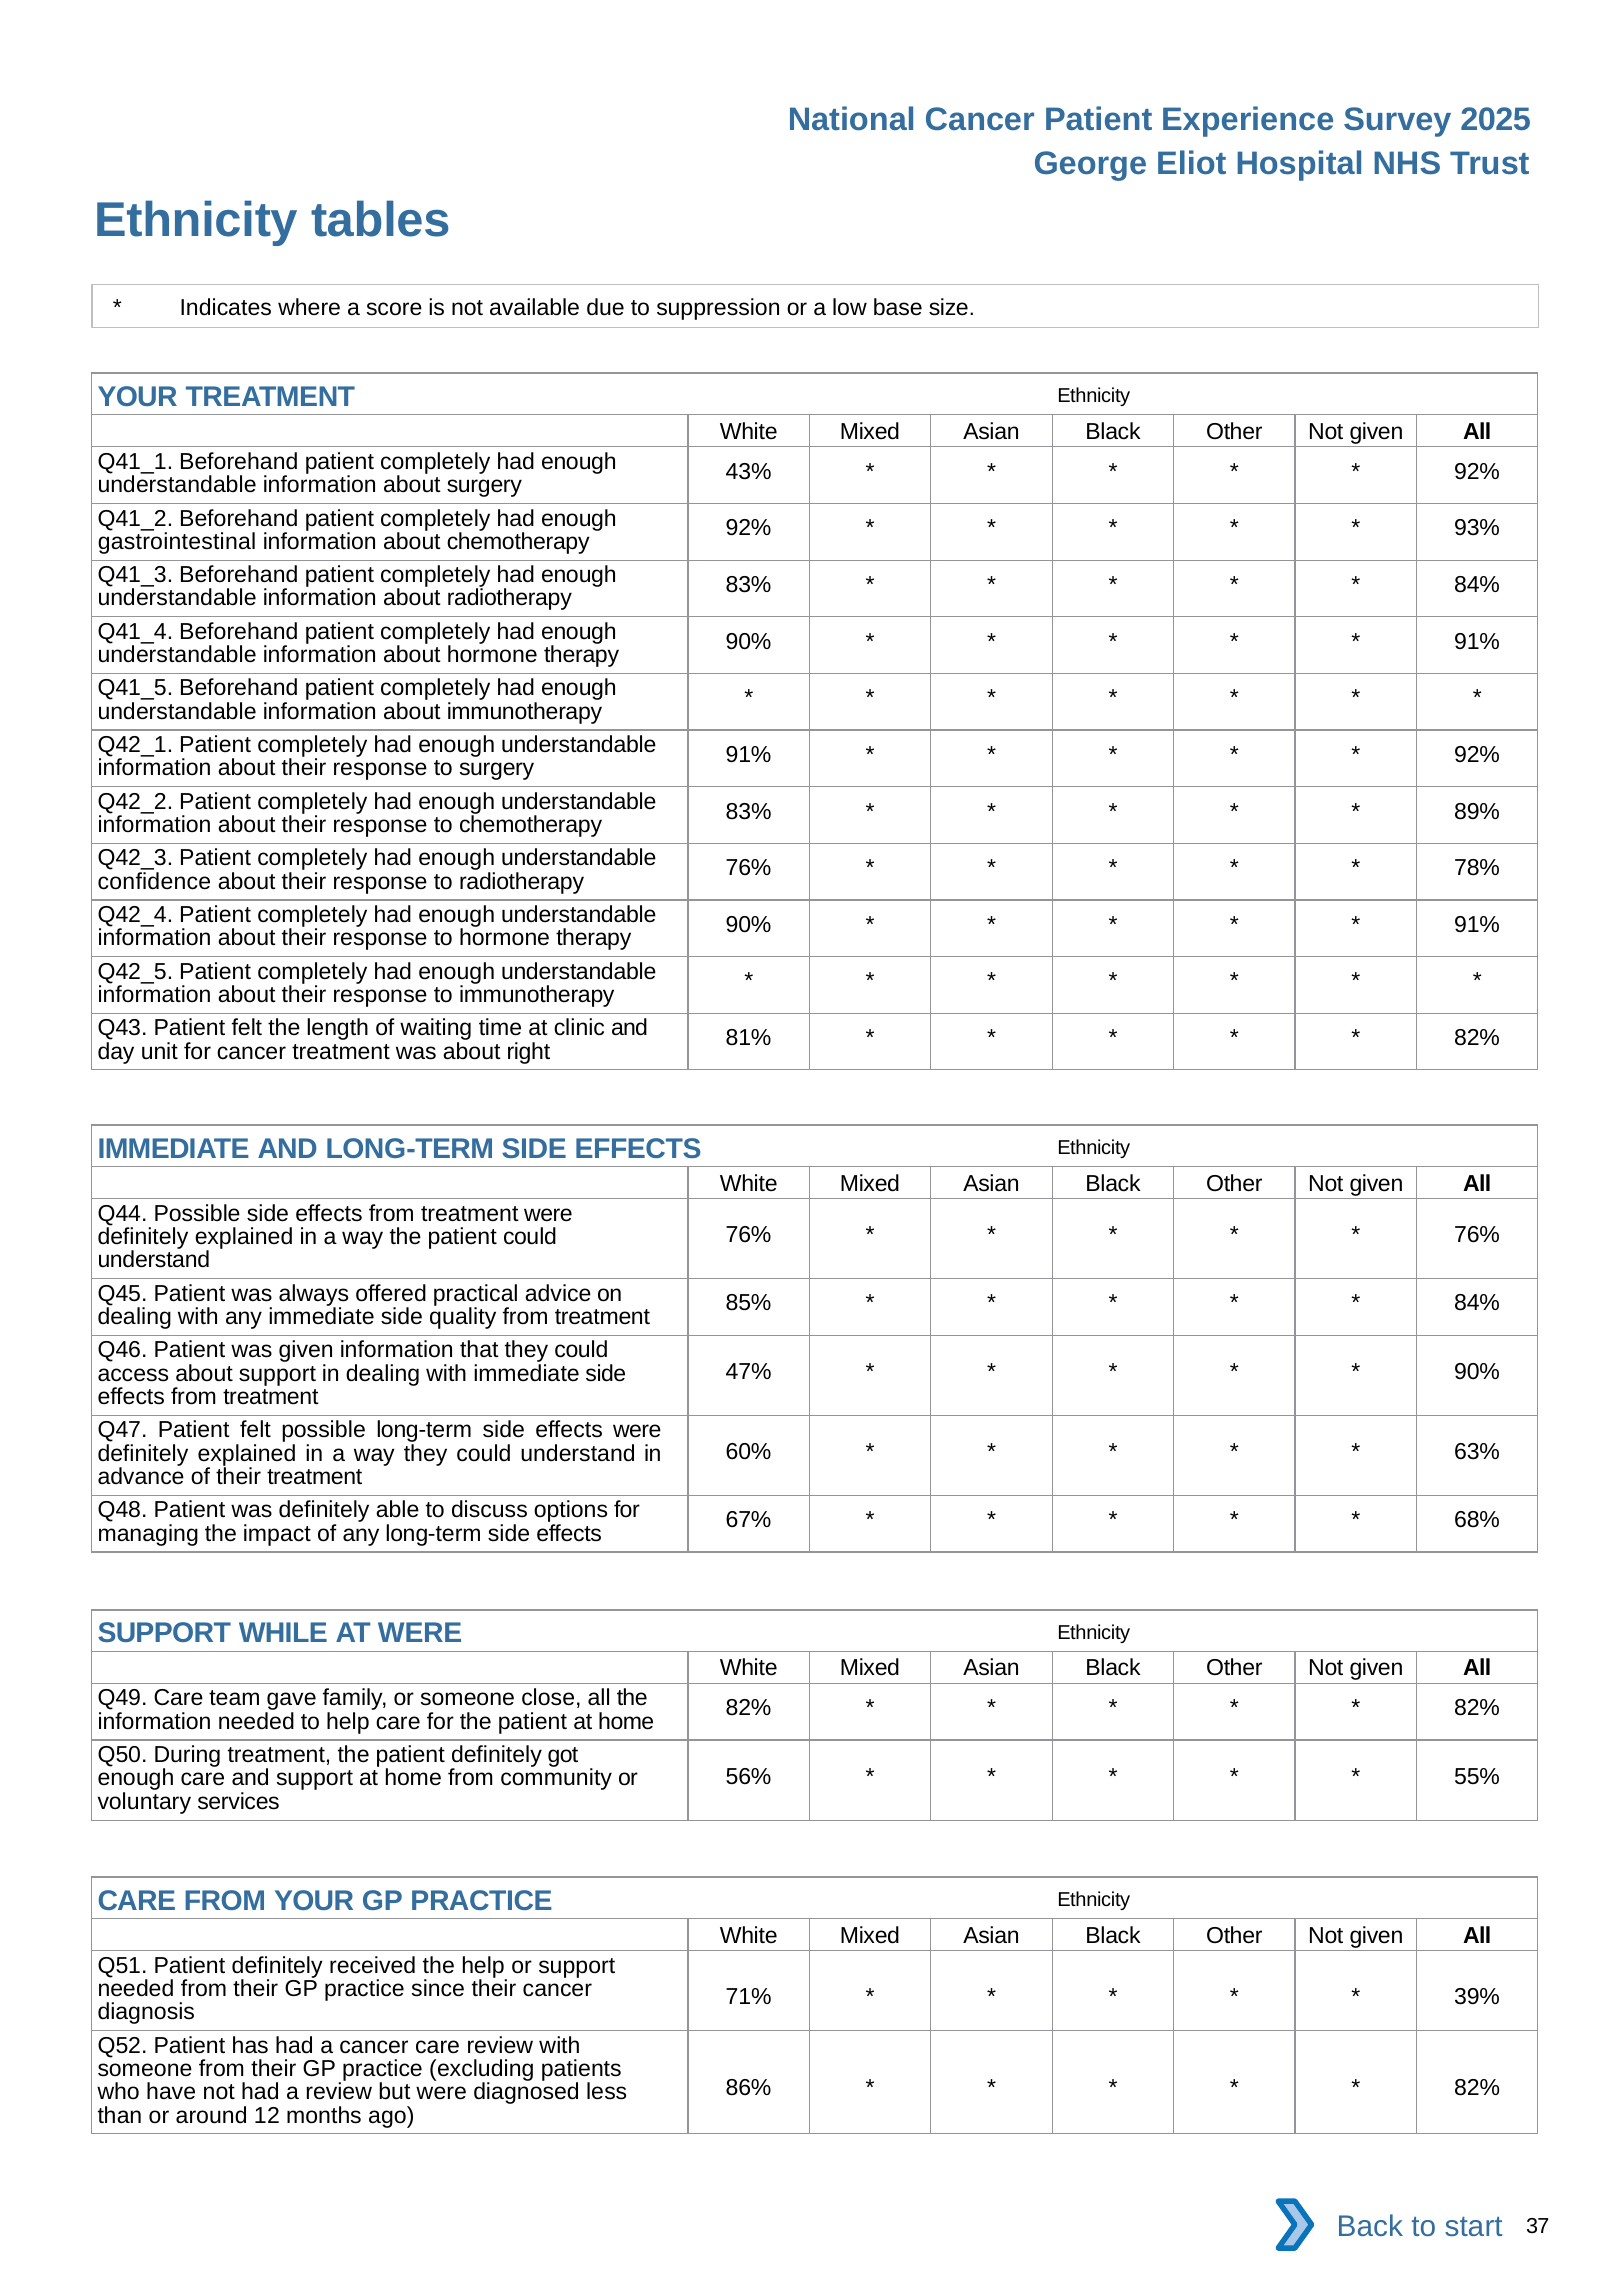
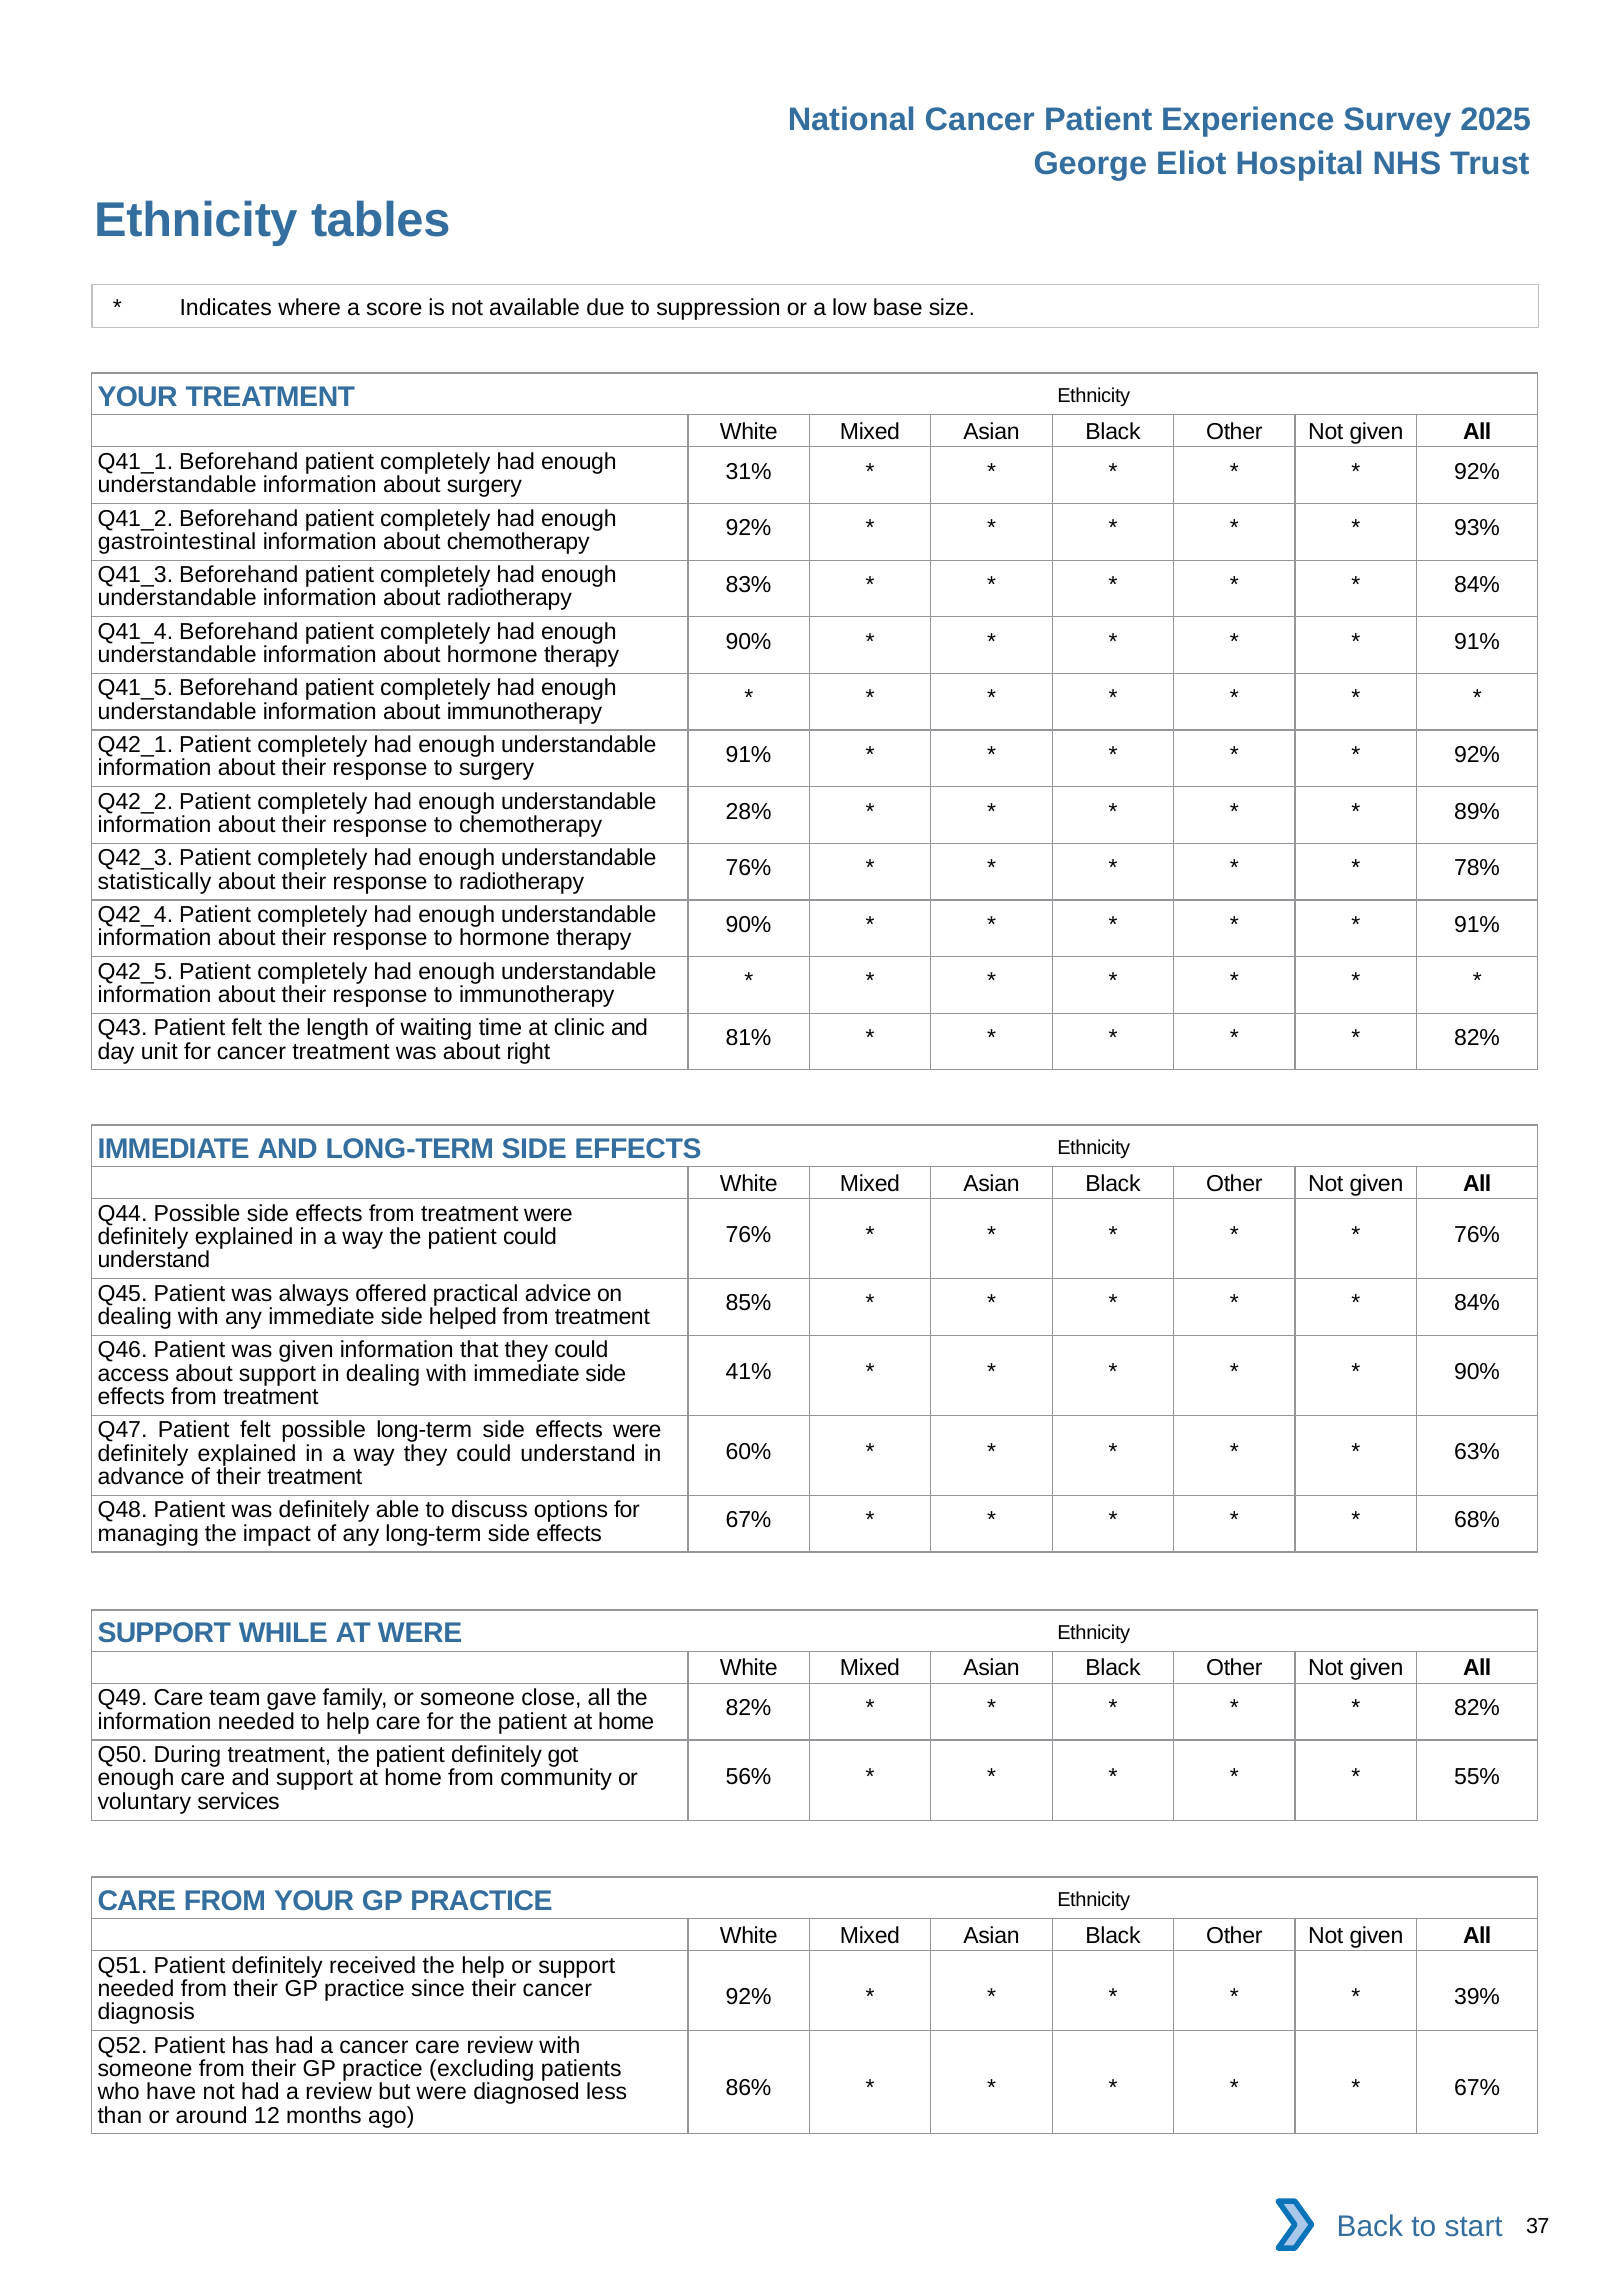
43%: 43% -> 31%
83% at (749, 811): 83% -> 28%
confidence: confidence -> statistically
quality: quality -> helped
47%: 47% -> 41%
71% at (749, 1997): 71% -> 92%
82% at (1477, 2088): 82% -> 67%
